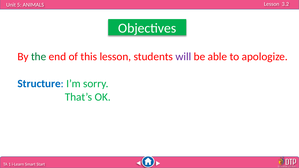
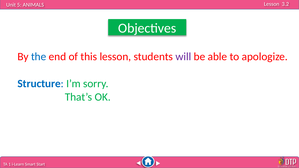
the colour: green -> blue
